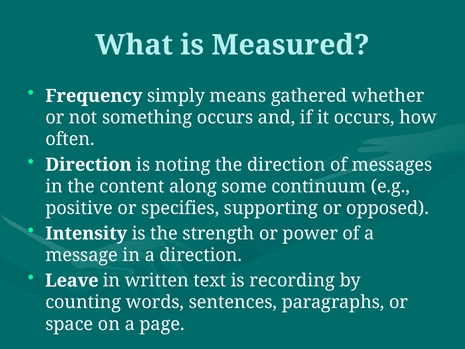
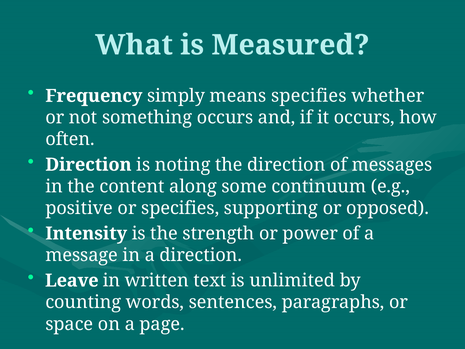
means gathered: gathered -> specifies
recording: recording -> unlimited
